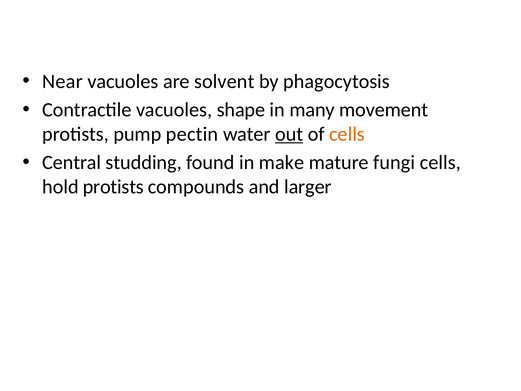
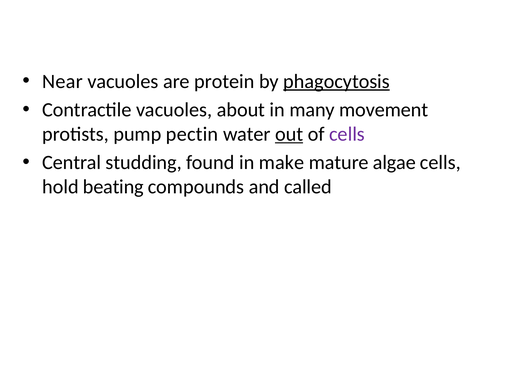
solvent: solvent -> protein
phagocytosis underline: none -> present
shape: shape -> about
cells at (347, 134) colour: orange -> purple
fungi: fungi -> algae
hold protists: protists -> beating
larger: larger -> called
